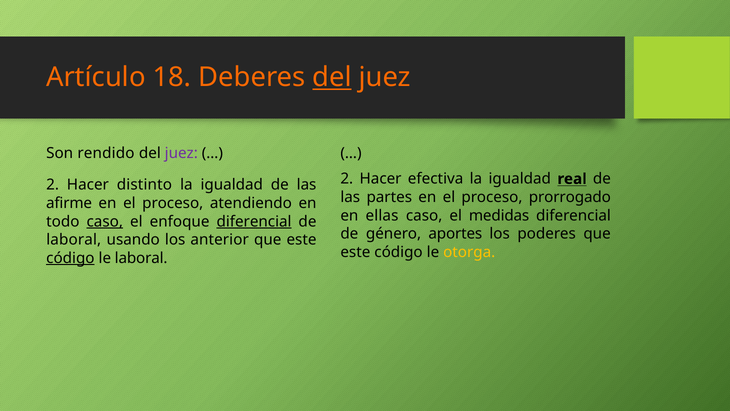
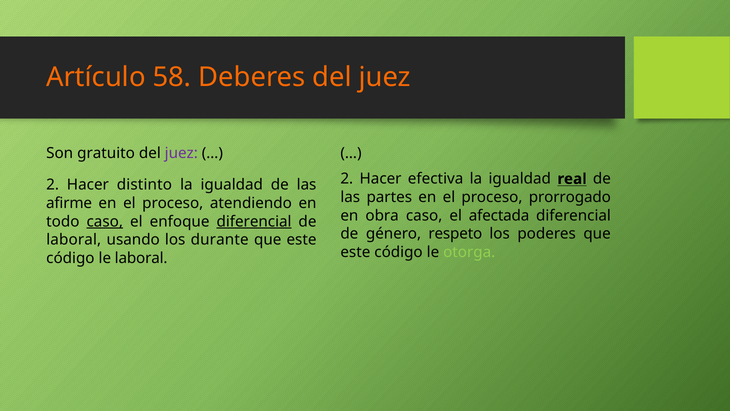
18: 18 -> 58
del at (332, 77) underline: present -> none
rendido: rendido -> gratuito
ellas: ellas -> obra
medidas: medidas -> afectada
aportes: aportes -> respeto
anterior: anterior -> durante
otorga colour: yellow -> light green
código at (70, 258) underline: present -> none
